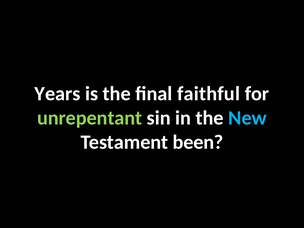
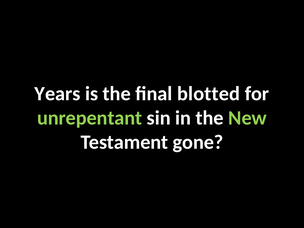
faithful: faithful -> blotted
New colour: light blue -> light green
been: been -> gone
